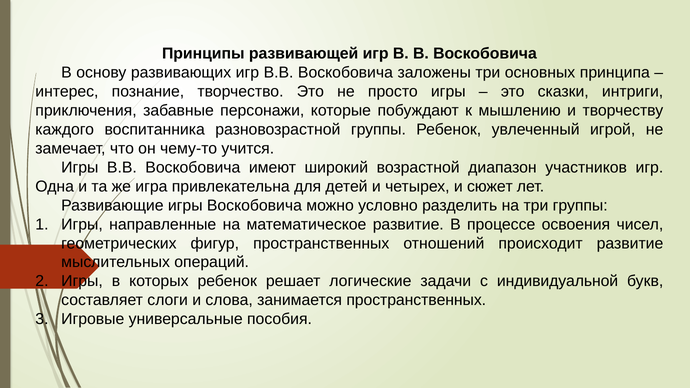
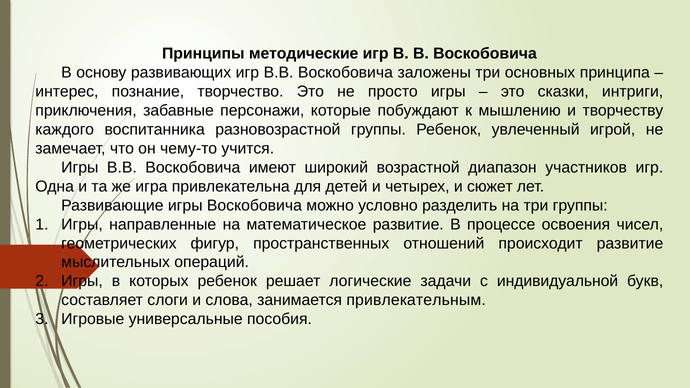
развивающей: развивающей -> методические
занимается пространственных: пространственных -> привлекательным
